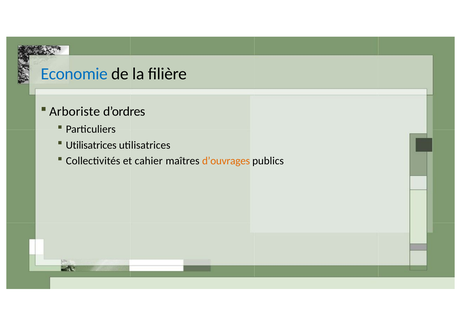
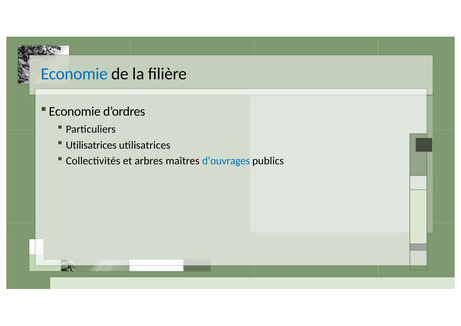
Arboriste at (75, 111): Arboriste -> Economie
cahier: cahier -> arbres
d’ouvrages colour: orange -> blue
